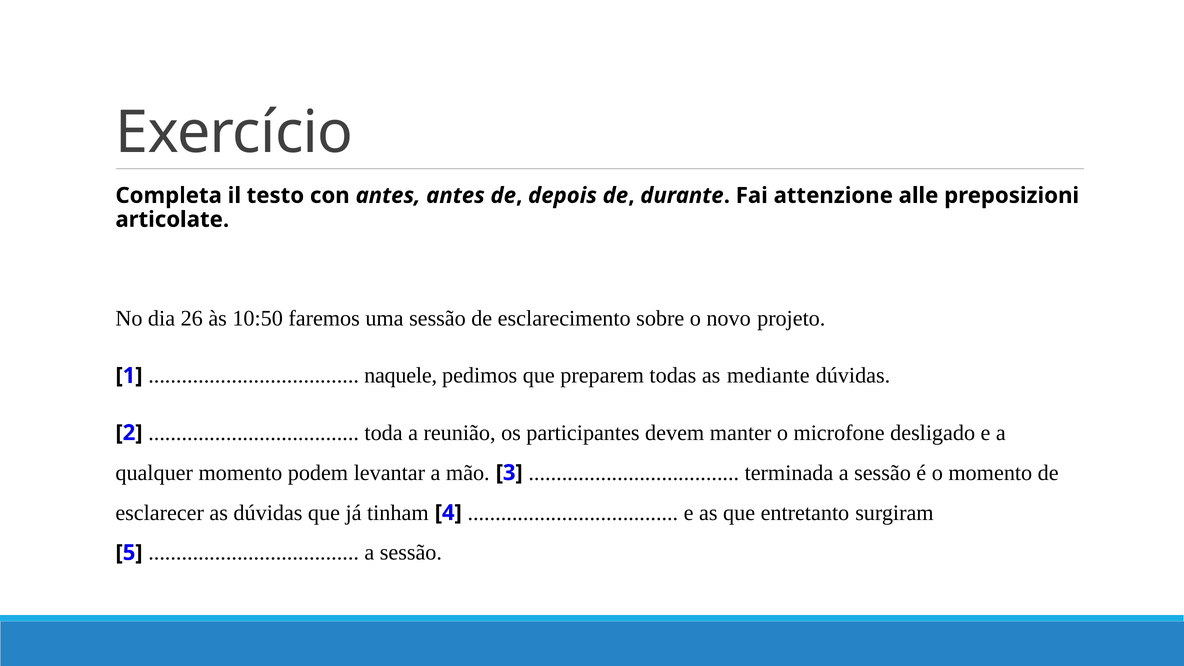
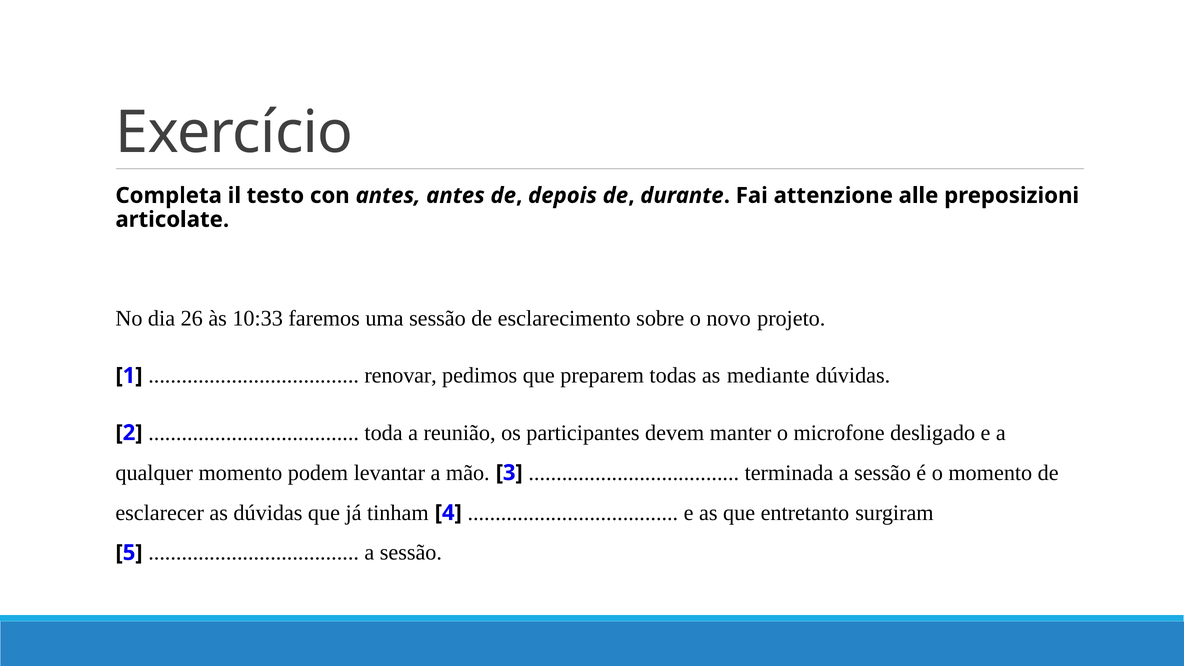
10:50: 10:50 -> 10:33
naquele: naquele -> renovar
